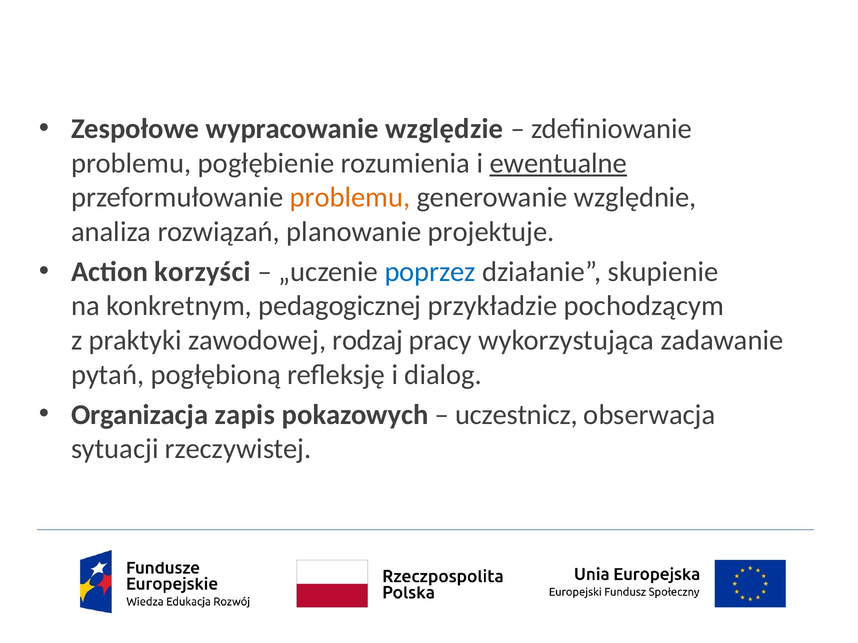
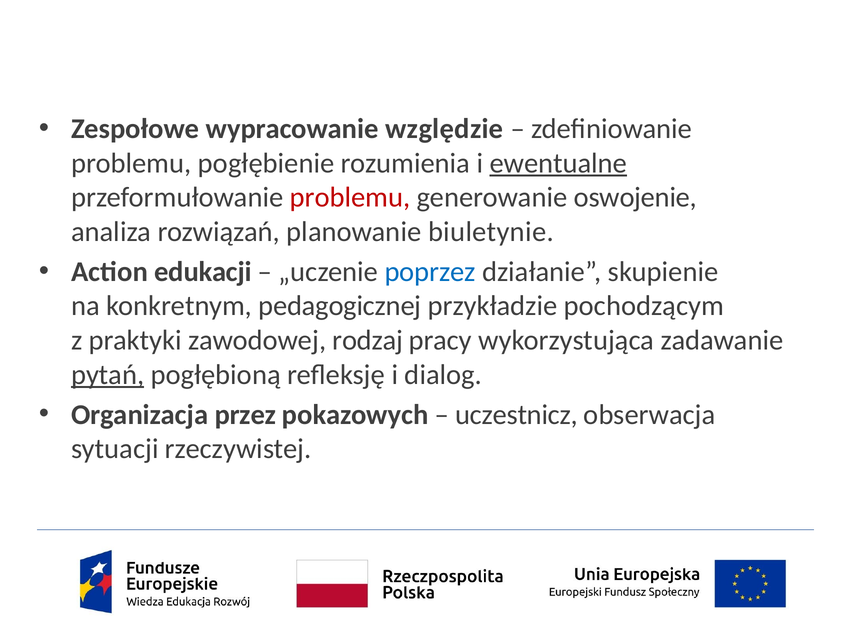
problemu at (350, 198) colour: orange -> red
względnie: względnie -> oswojenie
projektuje: projektuje -> biuletynie
korzyści: korzyści -> edukacji
pytań underline: none -> present
zapis: zapis -> przez
